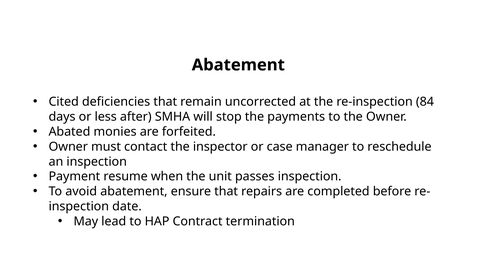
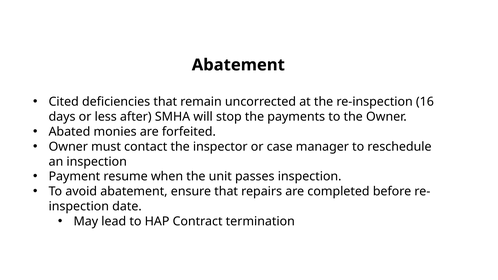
84: 84 -> 16
